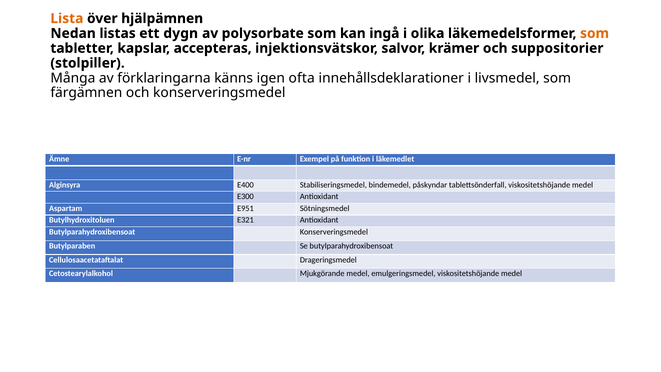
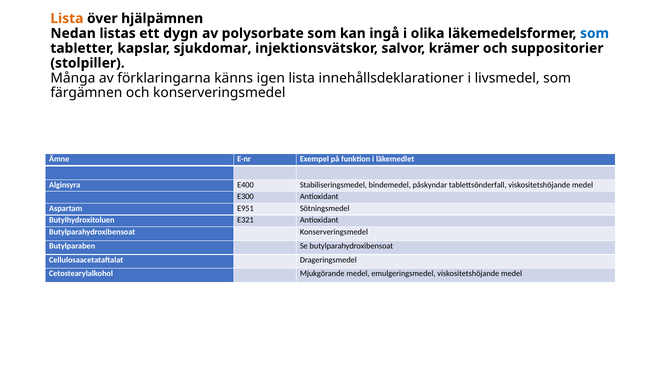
som at (595, 33) colour: orange -> blue
accepteras: accepteras -> sjukdomar
igen ofta: ofta -> lista
